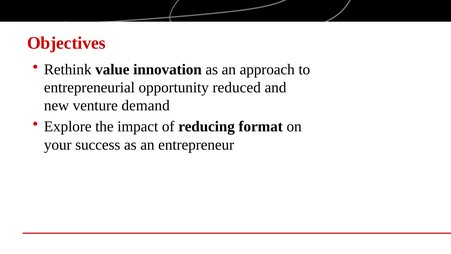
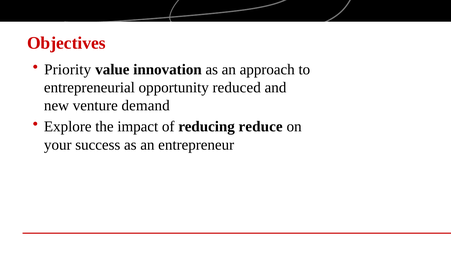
Rethink: Rethink -> Priority
format: format -> reduce
